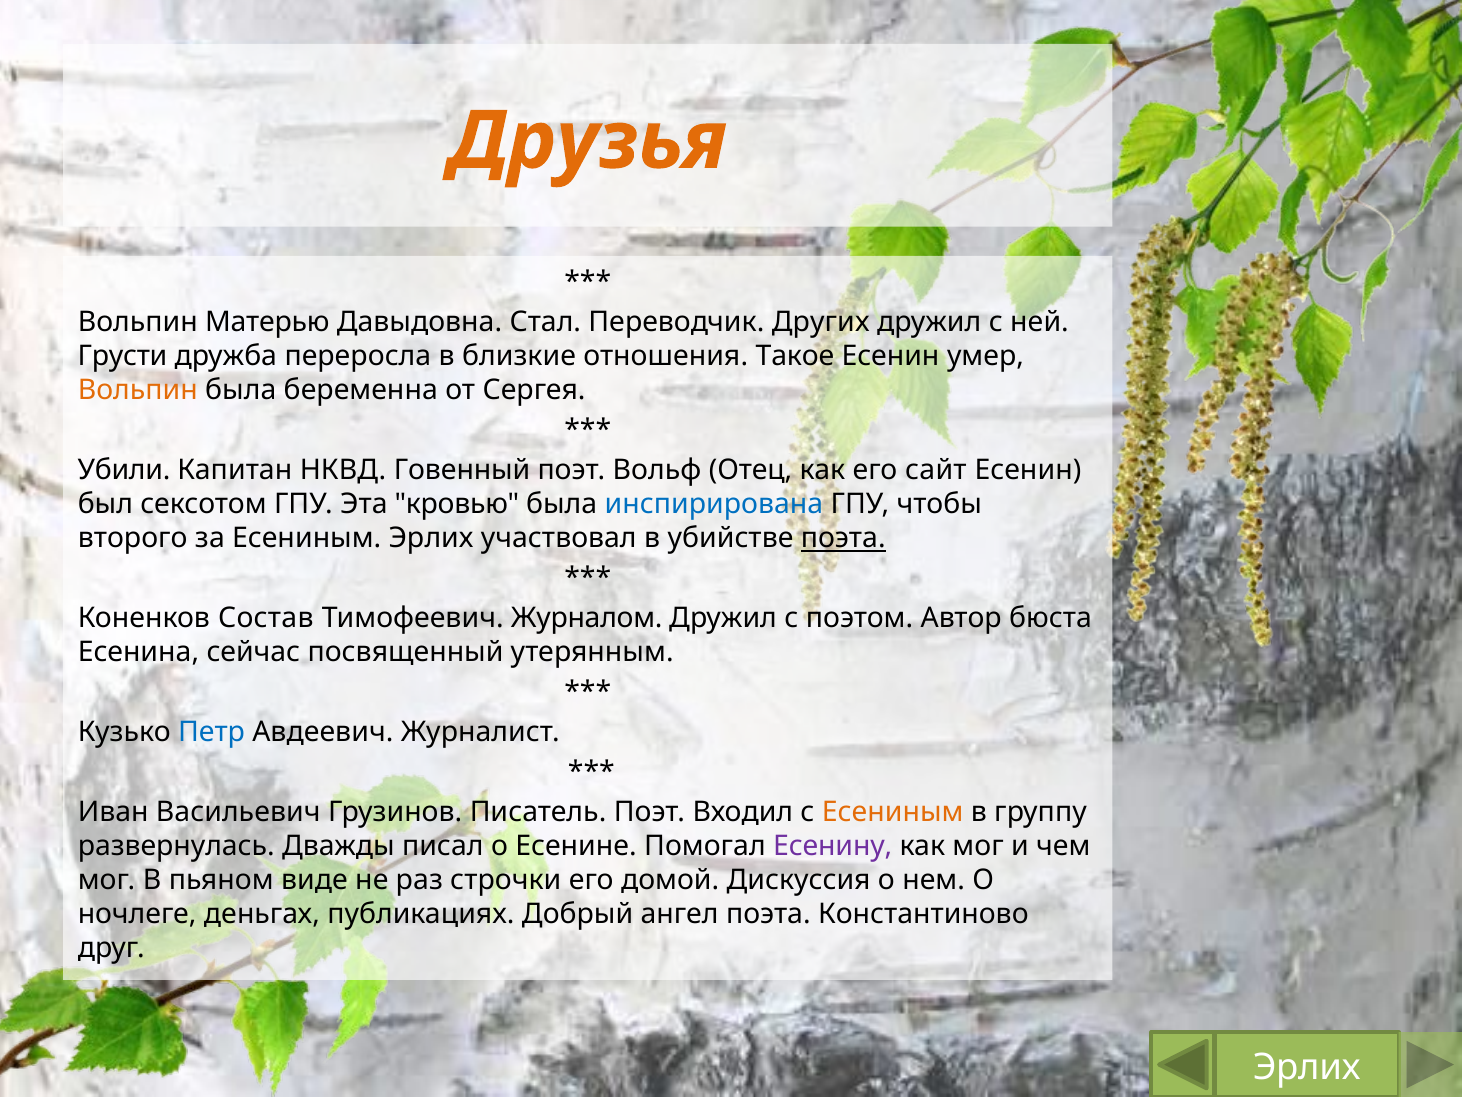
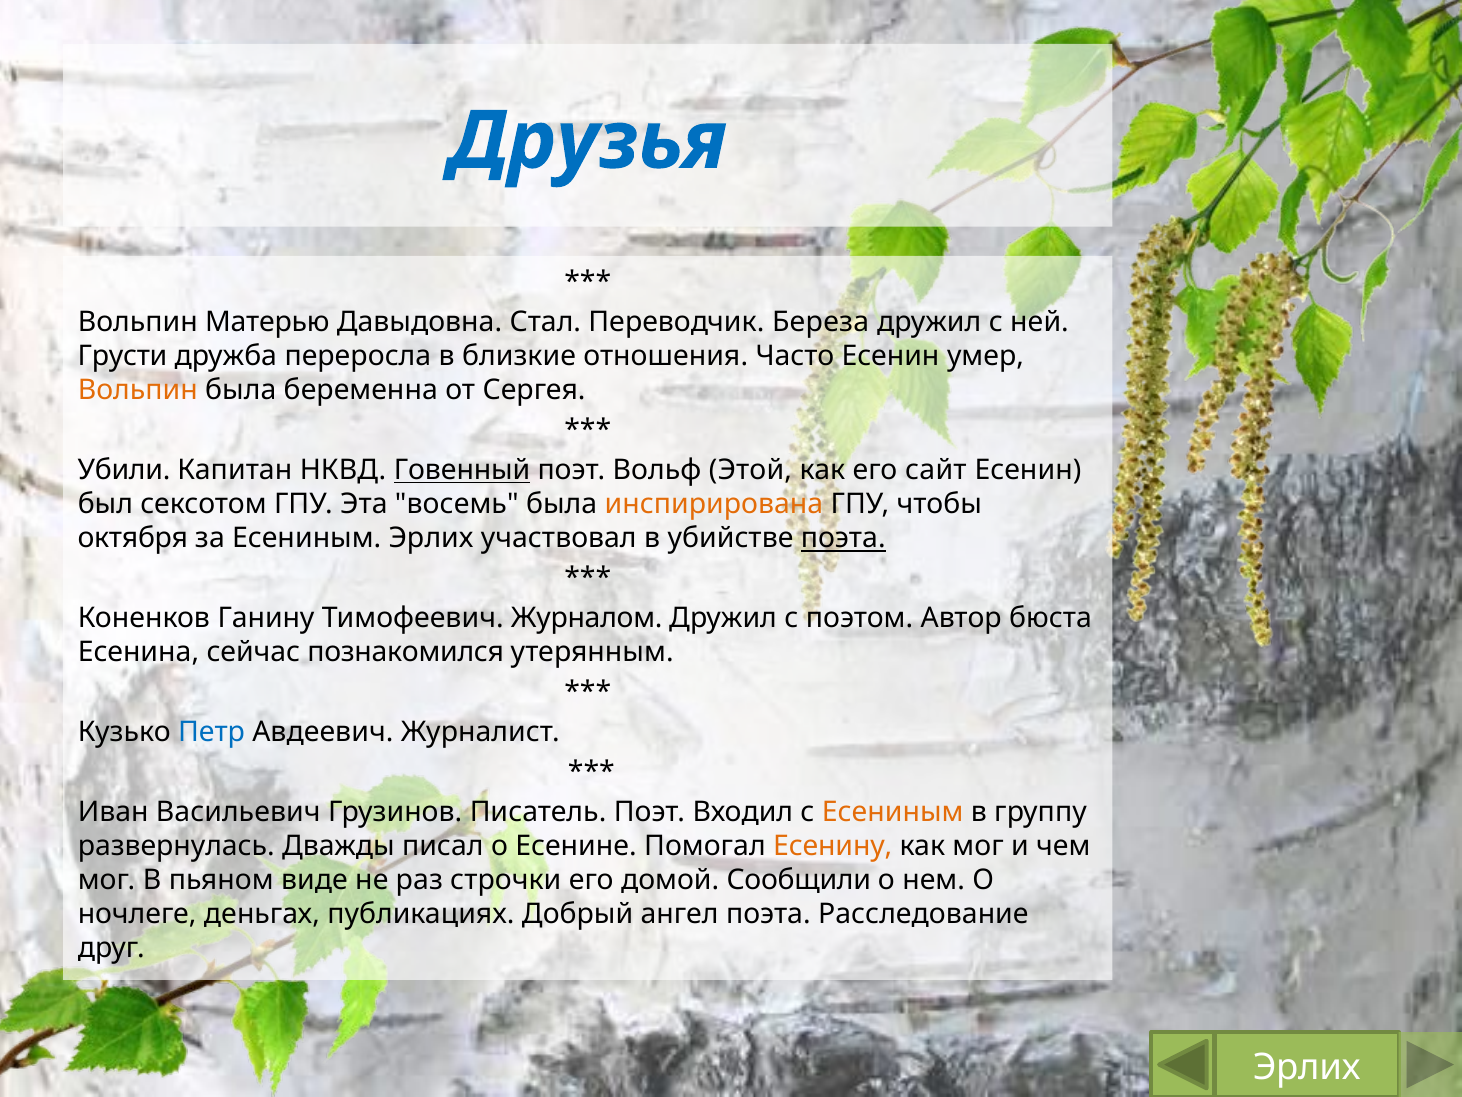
Друзья colour: orange -> blue
Других: Других -> Береза
Такое: Такое -> Часто
Говенный underline: none -> present
Отец: Отец -> Этой
кровью: кровью -> восемь
инспирирована colour: blue -> orange
второго: второго -> октября
Состав: Состав -> Ганину
посвященный: посвященный -> познакомился
Есенину colour: purple -> orange
Дискуссия: Дискуссия -> Сообщили
Константиново: Константиново -> Расследование
